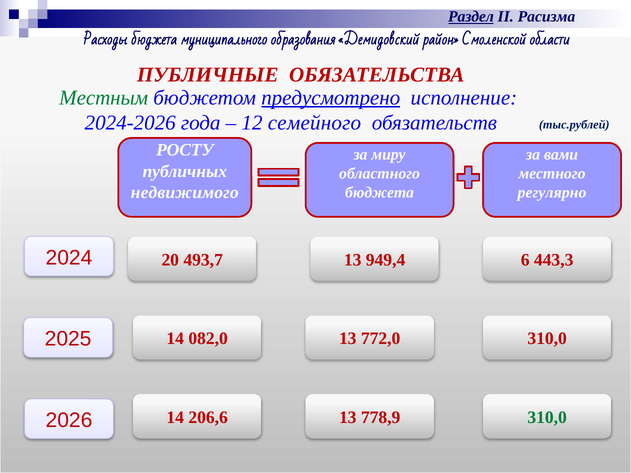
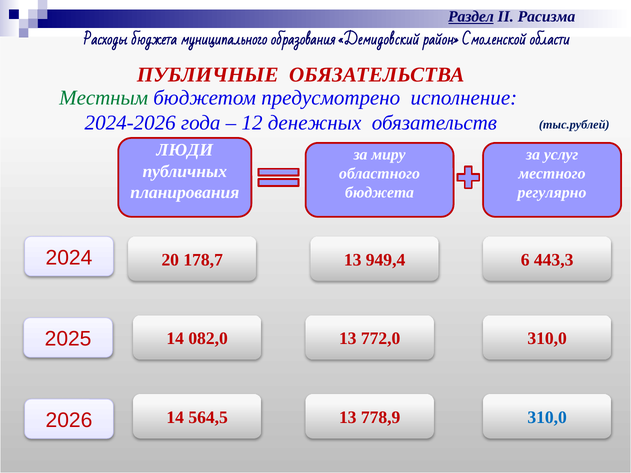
предусмотрено underline: present -> none
семейного: семейного -> денежных
РОСТУ: РОСТУ -> ЛЮДИ
вами: вами -> услуг
недвижимого: недвижимого -> планирования
493,7: 493,7 -> 178,7
206,6: 206,6 -> 564,5
310,0 at (547, 418) colour: green -> blue
